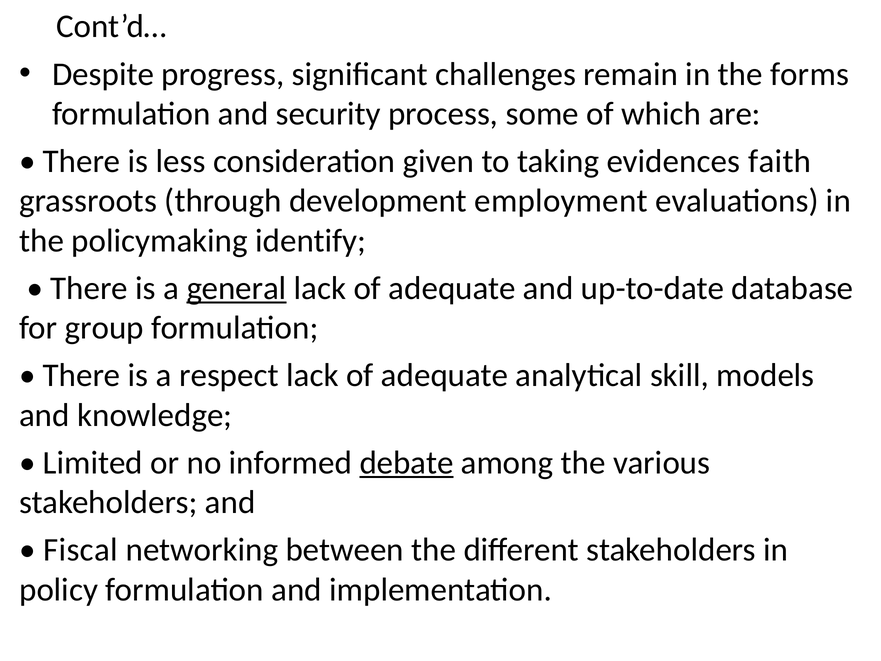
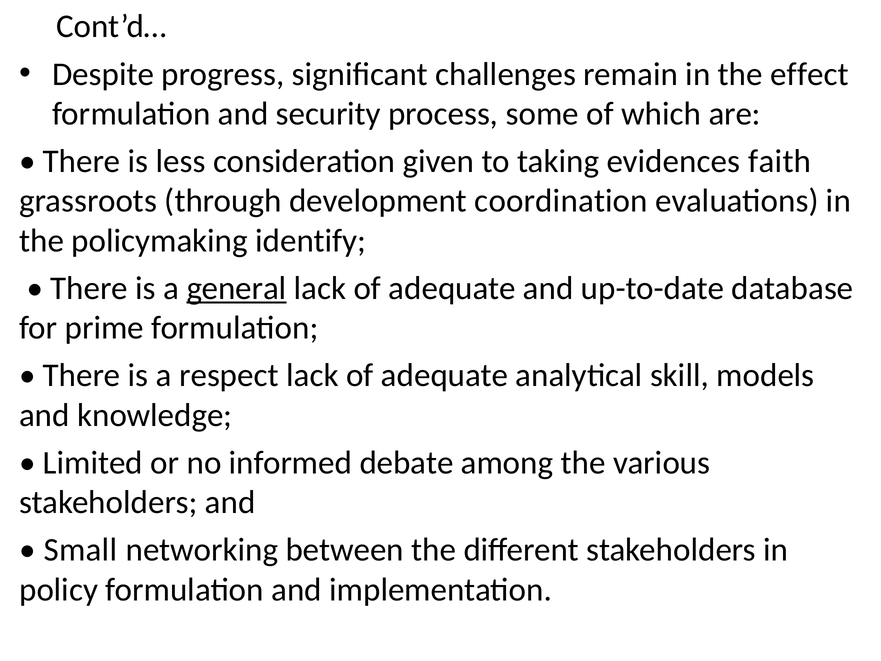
forms: forms -> effect
employment: employment -> coordination
group: group -> prime
debate underline: present -> none
Fiscal: Fiscal -> Small
